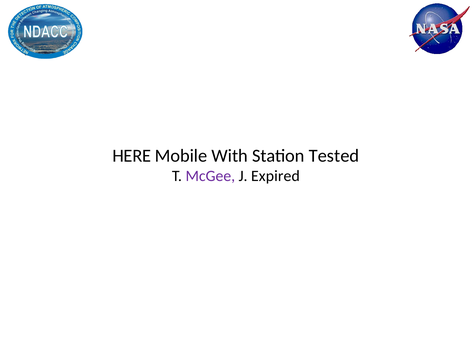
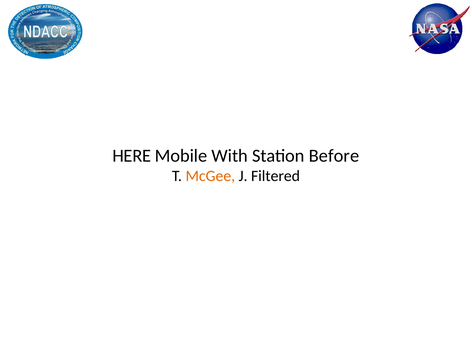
Tested: Tested -> Before
McGee colour: purple -> orange
Expired: Expired -> Filtered
